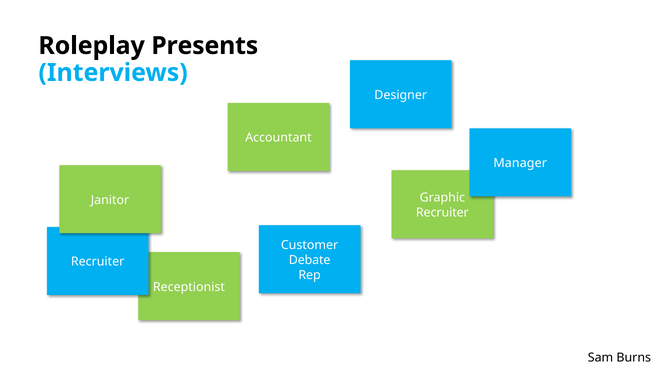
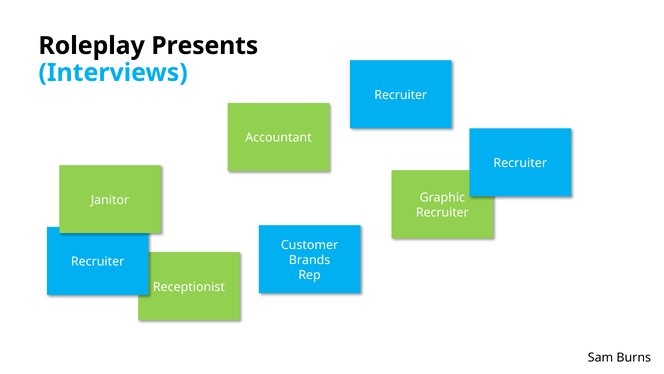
Designer at (401, 95): Designer -> Recruiter
Manager at (520, 163): Manager -> Recruiter
Debate: Debate -> Brands
